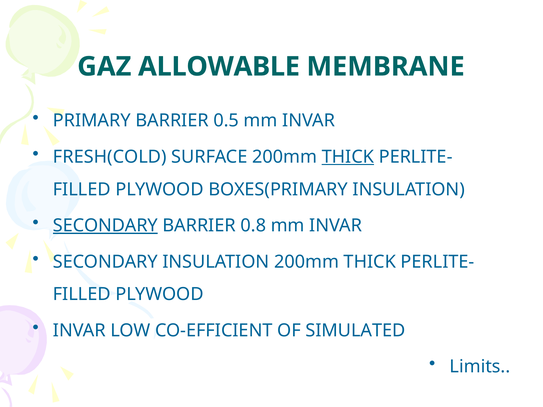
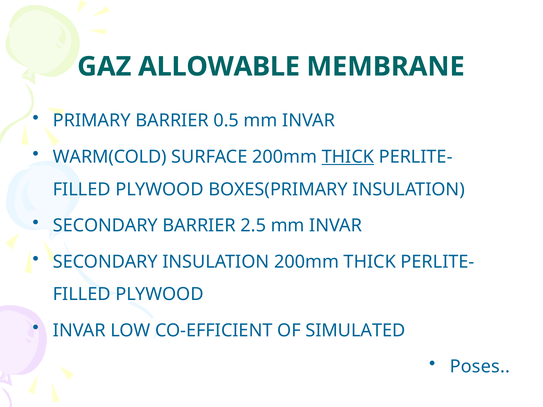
FRESH(COLD: FRESH(COLD -> WARM(COLD
SECONDARY at (105, 226) underline: present -> none
0.8: 0.8 -> 2.5
Limits: Limits -> Poses
